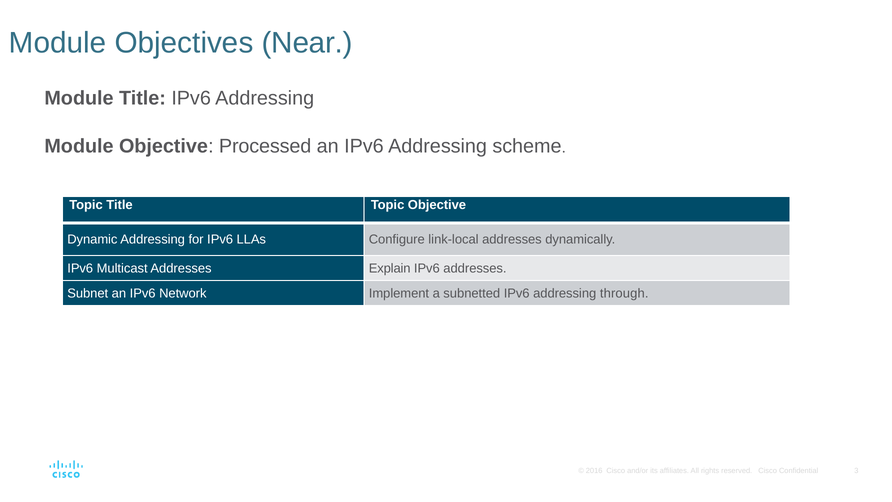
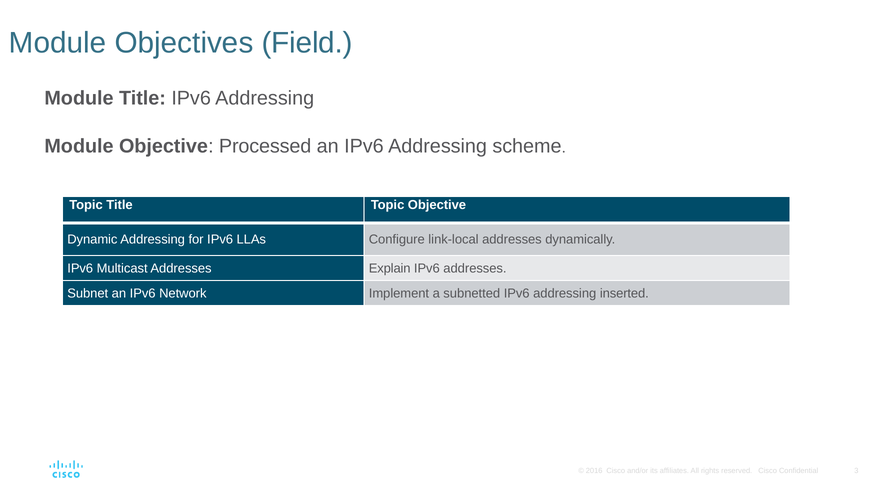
Near: Near -> Field
through: through -> inserted
